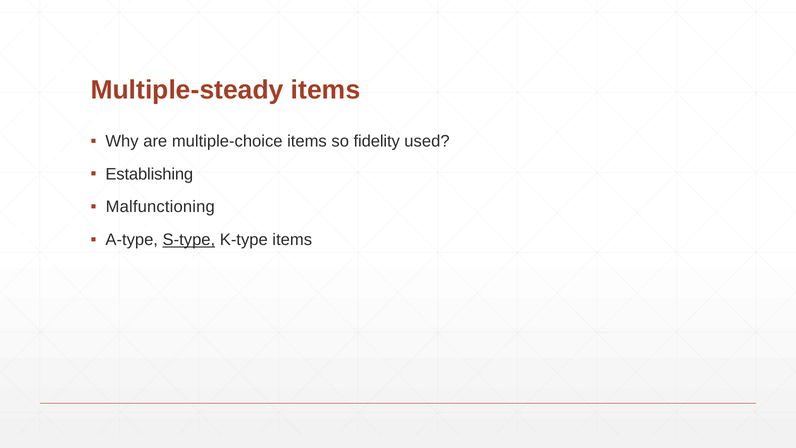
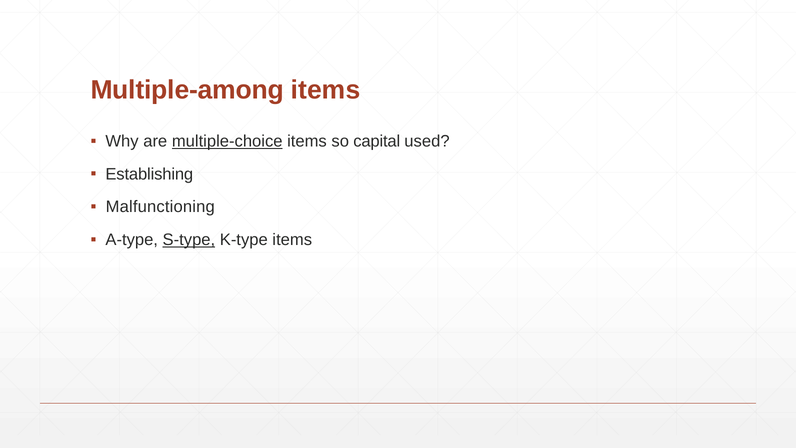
Multiple-steady: Multiple-steady -> Multiple-among
multiple-choice underline: none -> present
fidelity: fidelity -> capital
